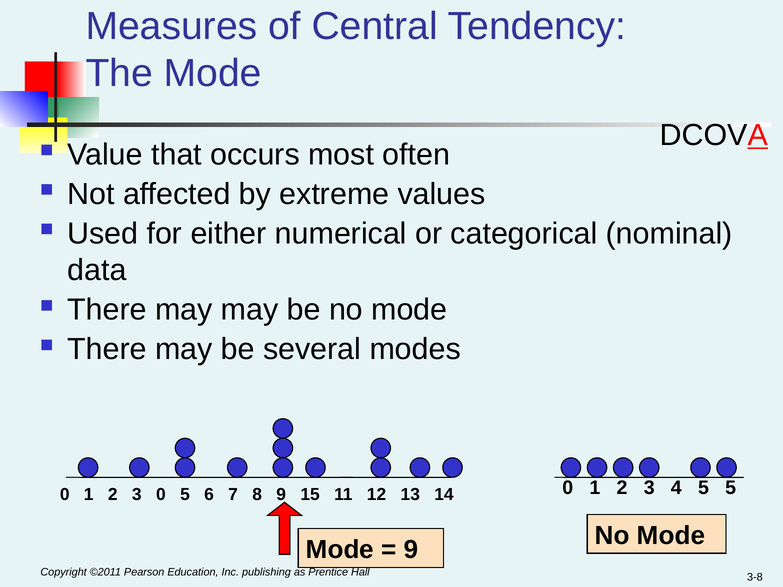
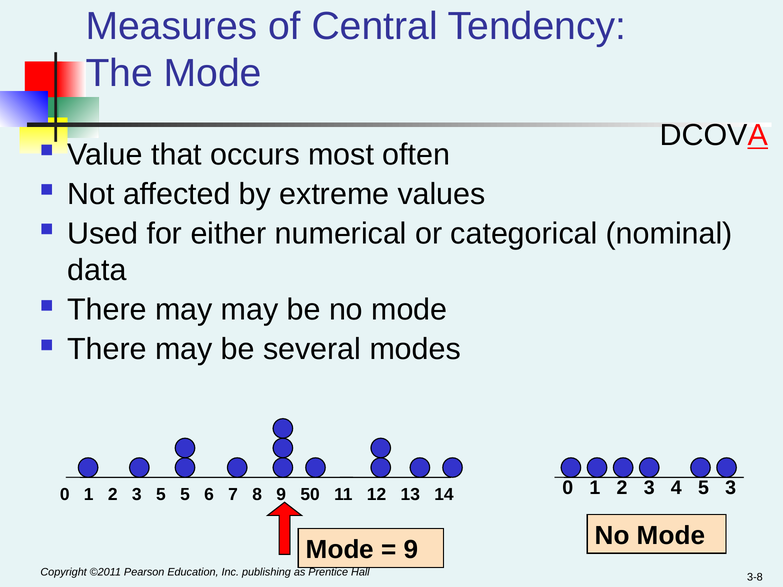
5 5: 5 -> 3
3 0: 0 -> 5
15: 15 -> 50
